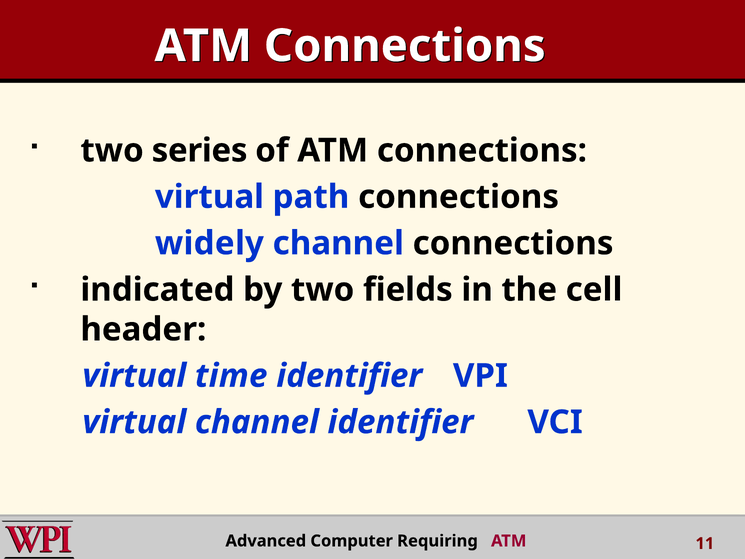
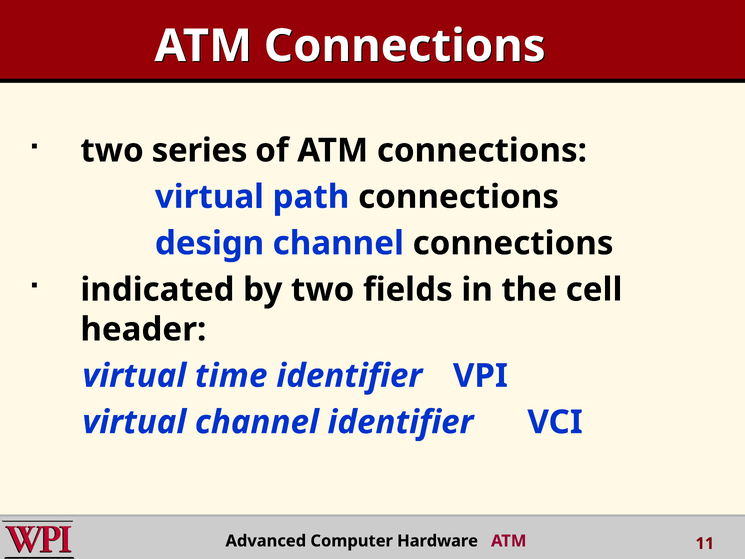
widely: widely -> design
Requiring: Requiring -> Hardware
